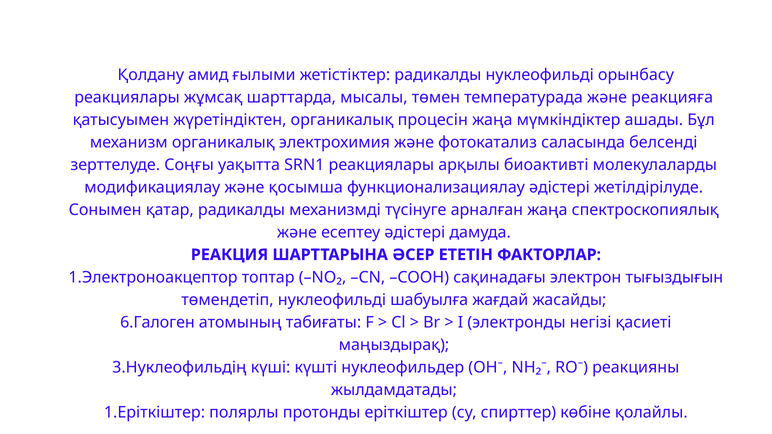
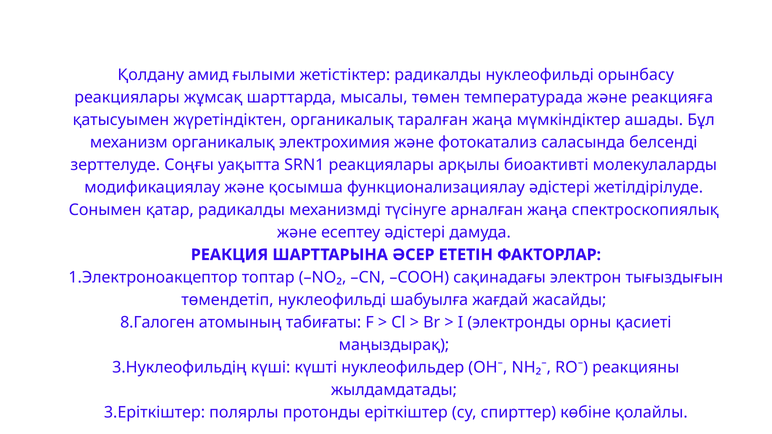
процесін: процесін -> таралған
6.Галоген: 6.Галоген -> 8.Галоген
негізі: негізі -> орны
1.Еріткіштер: 1.Еріткіштер -> 3.Еріткіштер
